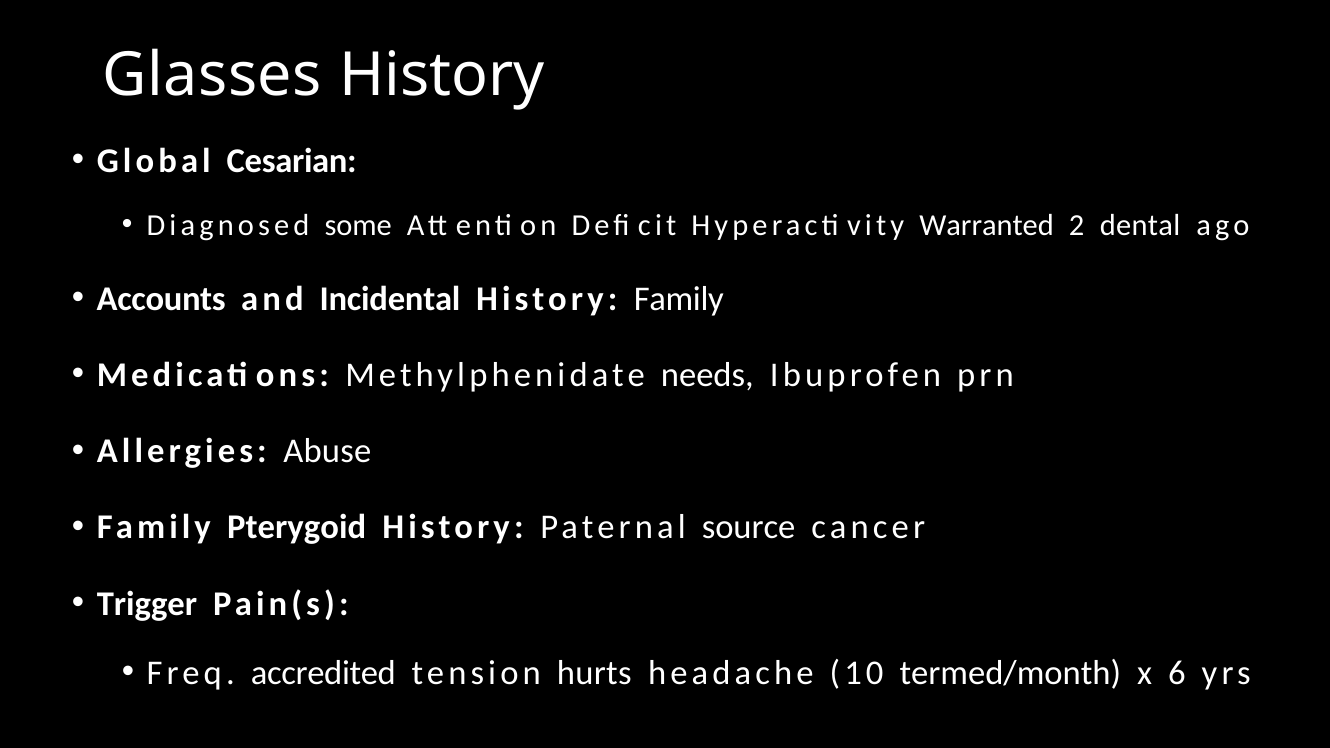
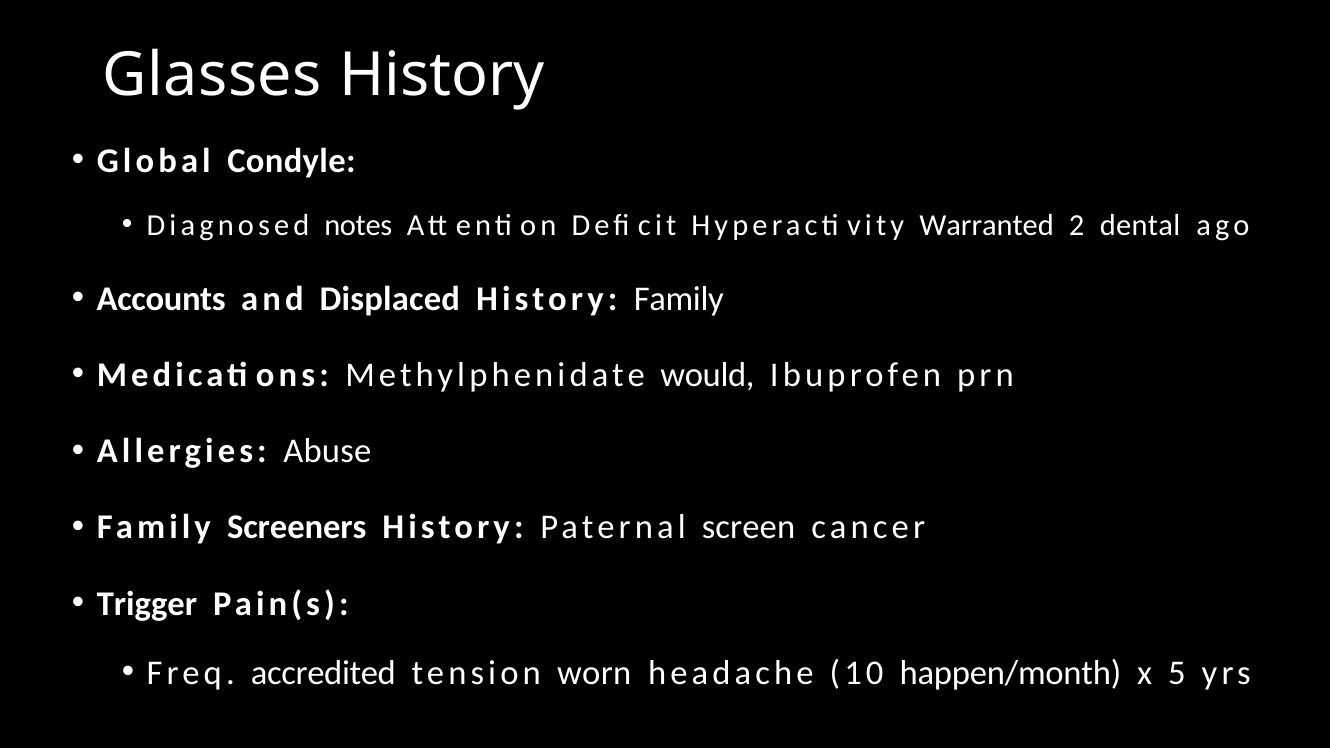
Cesarian: Cesarian -> Condyle
some: some -> notes
Incidental: Incidental -> Displaced
needs: needs -> would
Pterygoid: Pterygoid -> Screeners
source: source -> screen
hurts: hurts -> worn
termed/month: termed/month -> happen/month
6: 6 -> 5
